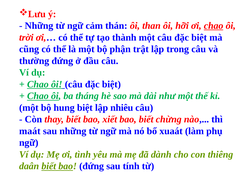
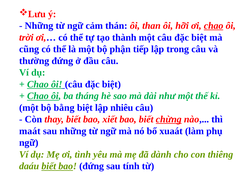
trật: trật -> tiếp
hung: hung -> bằng
chừng underline: none -> present
daân: daân -> daáu
